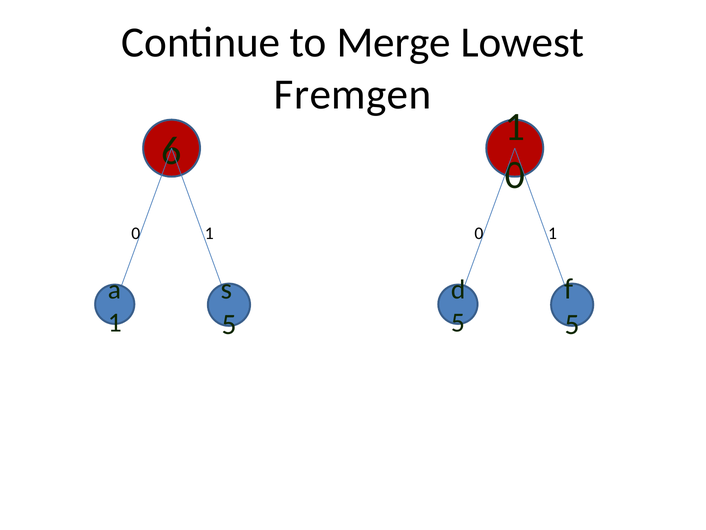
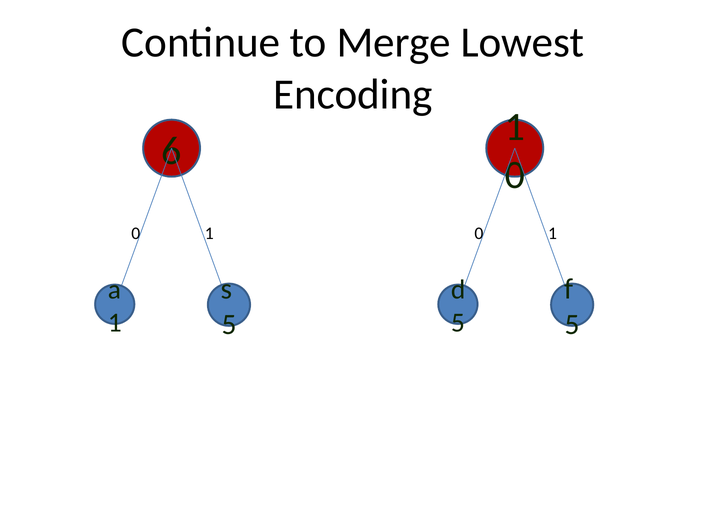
Fremgen: Fremgen -> Encoding
